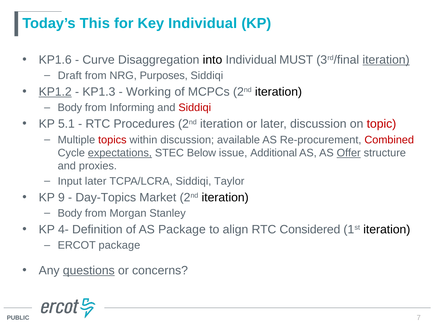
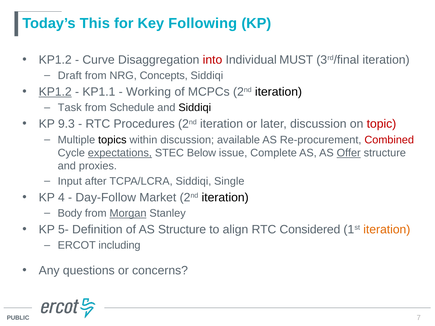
Key Individual: Individual -> Following
KP1.6 at (55, 60): KP1.6 -> KP1.2
into colour: black -> red
iteration at (386, 60) underline: present -> none
Purposes: Purposes -> Concepts
KP1.3: KP1.3 -> KP1.1
Body at (70, 108): Body -> Task
Informing: Informing -> Schedule
Siddiqi at (195, 108) colour: red -> black
5.1: 5.1 -> 9.3
topics colour: red -> black
Additional: Additional -> Complete
Input later: later -> after
Taylor: Taylor -> Single
9: 9 -> 4
Day-Topics: Day-Topics -> Day-Follow
Morgan underline: none -> present
4-: 4- -> 5-
AS Package: Package -> Structure
iteration at (387, 230) colour: black -> orange
ERCOT package: package -> including
questions underline: present -> none
